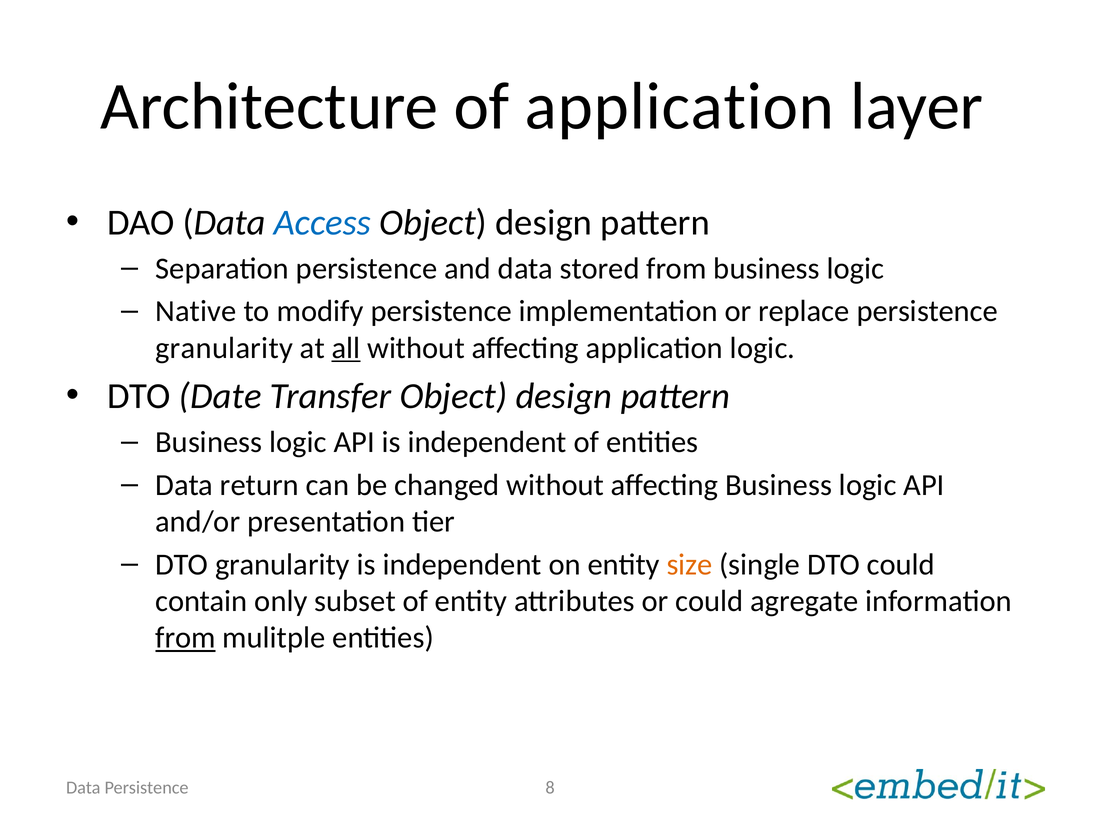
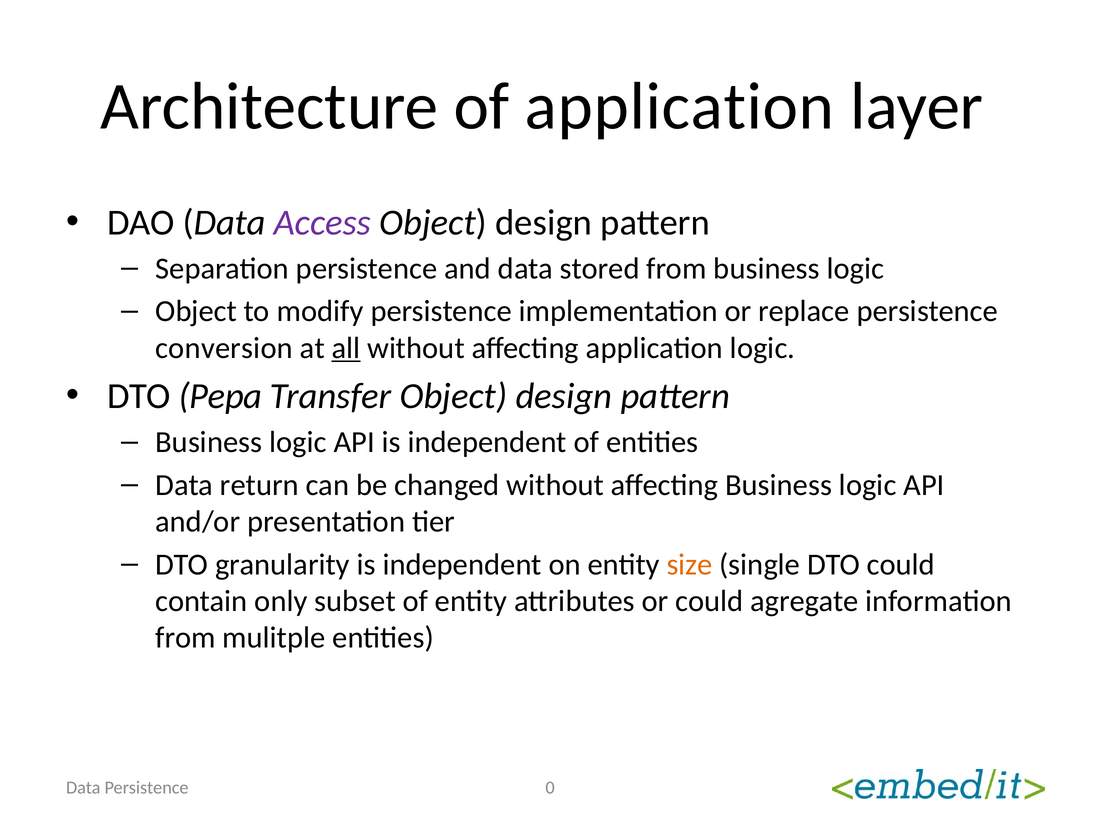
Access colour: blue -> purple
Native at (196, 311): Native -> Object
granularity at (224, 348): granularity -> conversion
Date: Date -> Pepa
from at (185, 638) underline: present -> none
8: 8 -> 0
